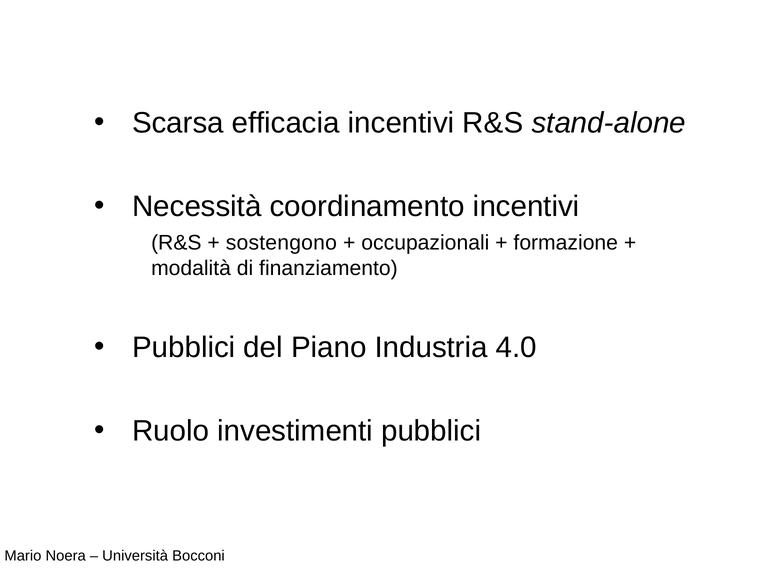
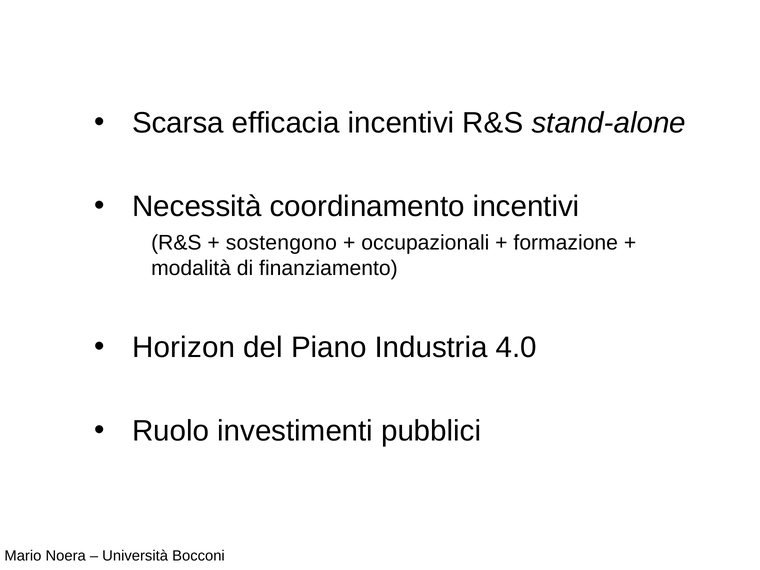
Pubblici at (184, 347): Pubblici -> Horizon
